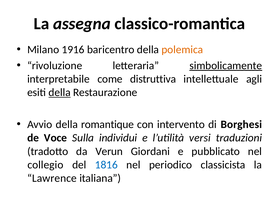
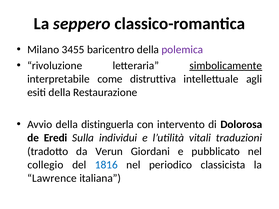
assegna: assegna -> seppero
1916: 1916 -> 3455
polemica colour: orange -> purple
della at (60, 93) underline: present -> none
romantique: romantique -> distinguerla
Borghesi: Borghesi -> Dolorosa
Voce: Voce -> Eredi
versi: versi -> vitali
